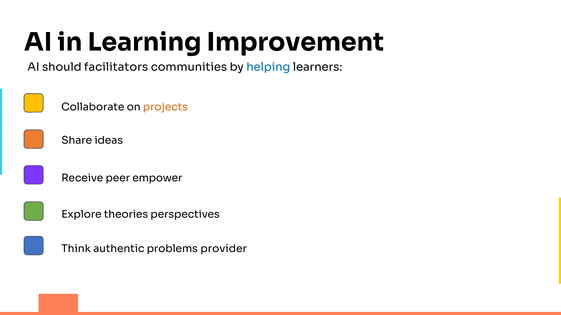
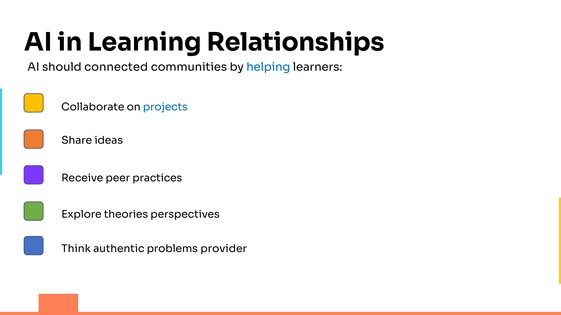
Improvement: Improvement -> Relationships
facilitators: facilitators -> connected
projects colour: orange -> blue
empower: empower -> practices
